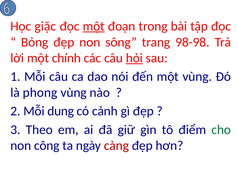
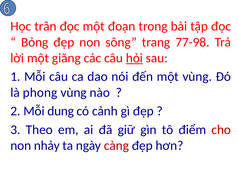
giặc: giặc -> trân
một at (94, 26) underline: present -> none
98-98: 98-98 -> 77-98
chính: chính -> giăng
cho colour: green -> red
công: công -> nhảy
